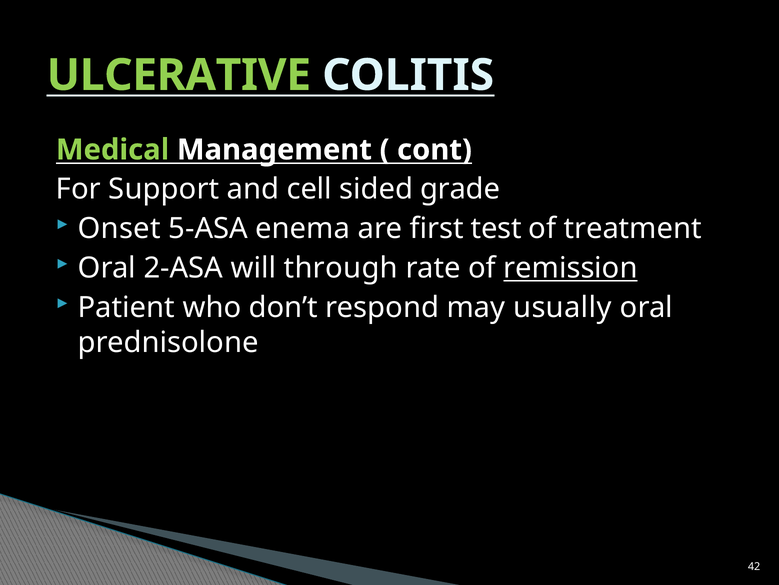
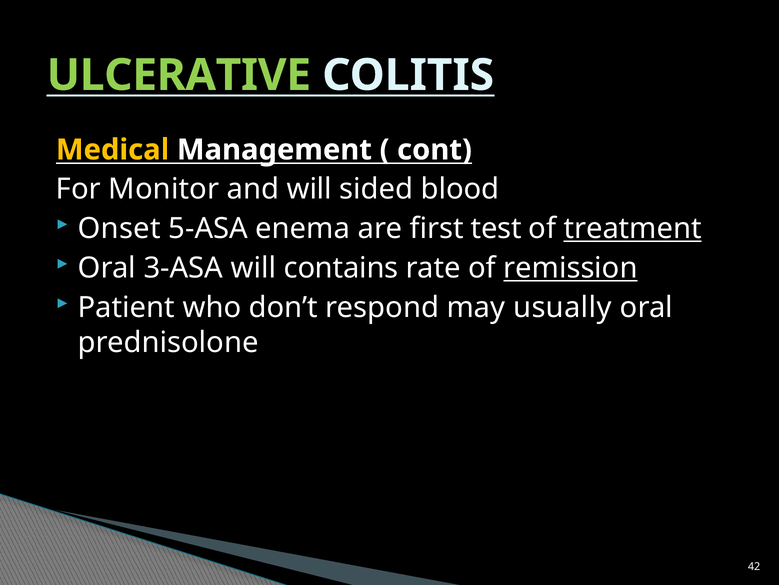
Medical colour: light green -> yellow
Support: Support -> Monitor
and cell: cell -> will
grade: grade -> blood
treatment underline: none -> present
2-ASA: 2-ASA -> 3-ASA
through: through -> contains
